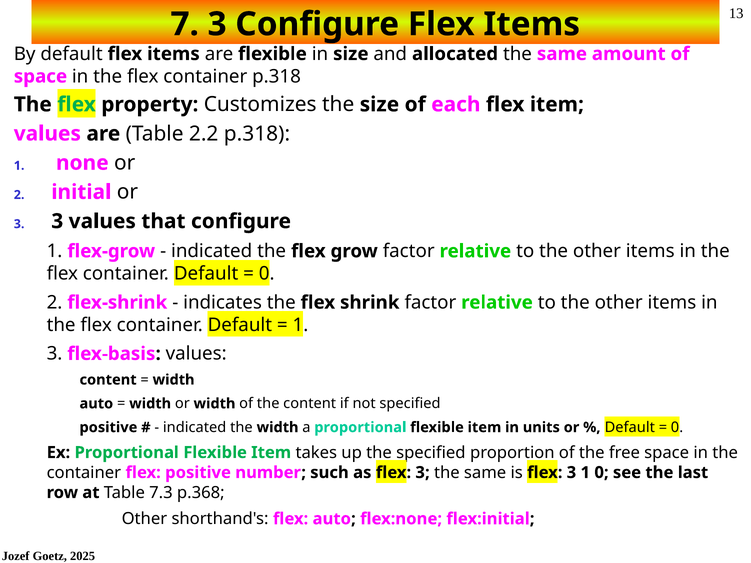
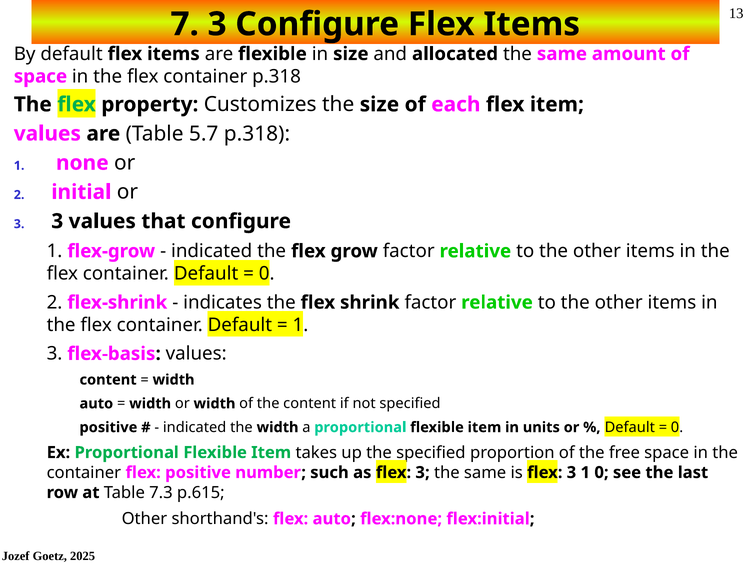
2.2: 2.2 -> 5.7
p.368: p.368 -> p.615
